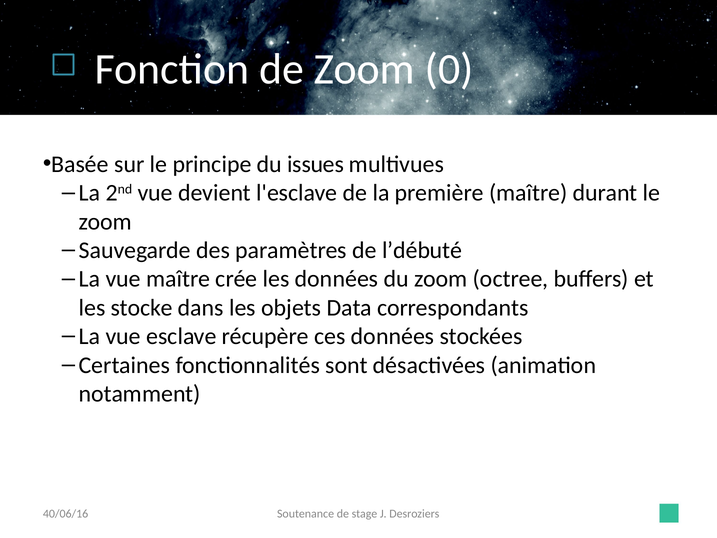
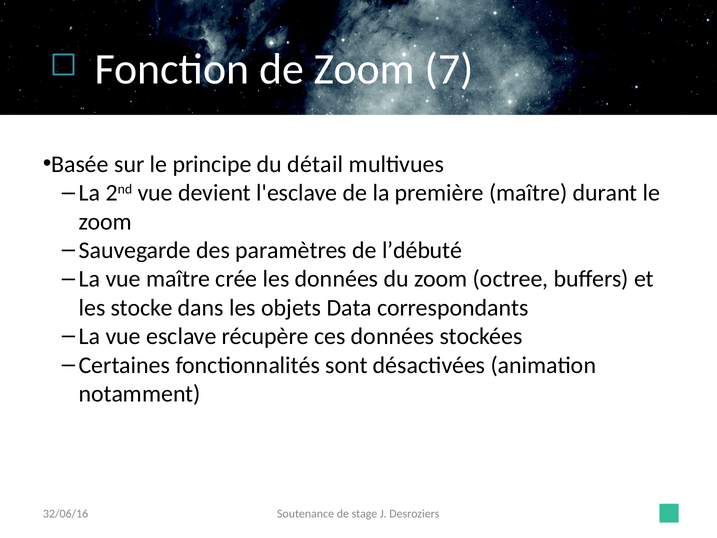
0: 0 -> 7
issues: issues -> détail
40/06/16: 40/06/16 -> 32/06/16
